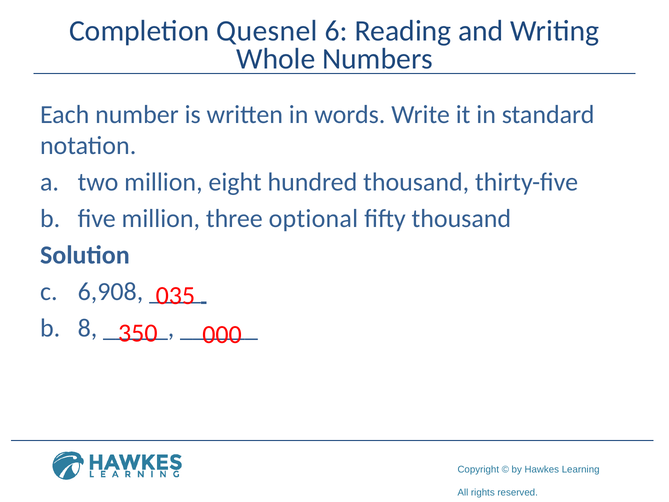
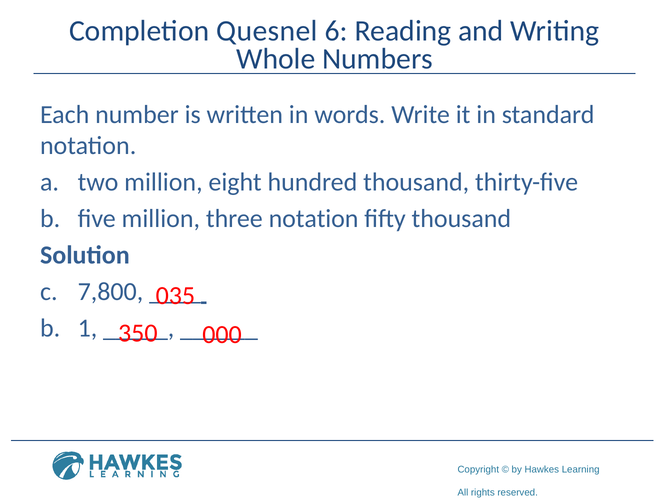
three optional: optional -> notation
6,908: 6,908 -> 7,800
8: 8 -> 1
